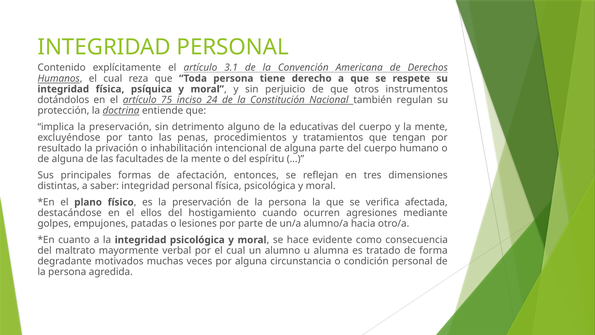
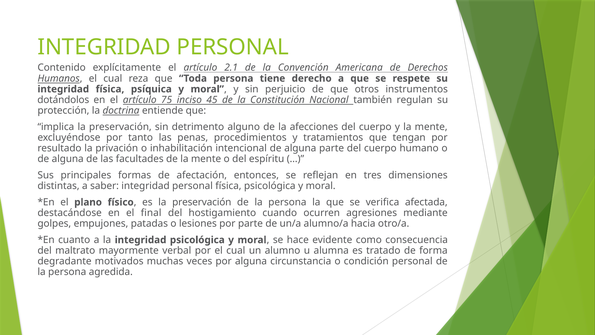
3.1: 3.1 -> 2.1
24: 24 -> 45
educativas: educativas -> afecciones
ellos: ellos -> final
